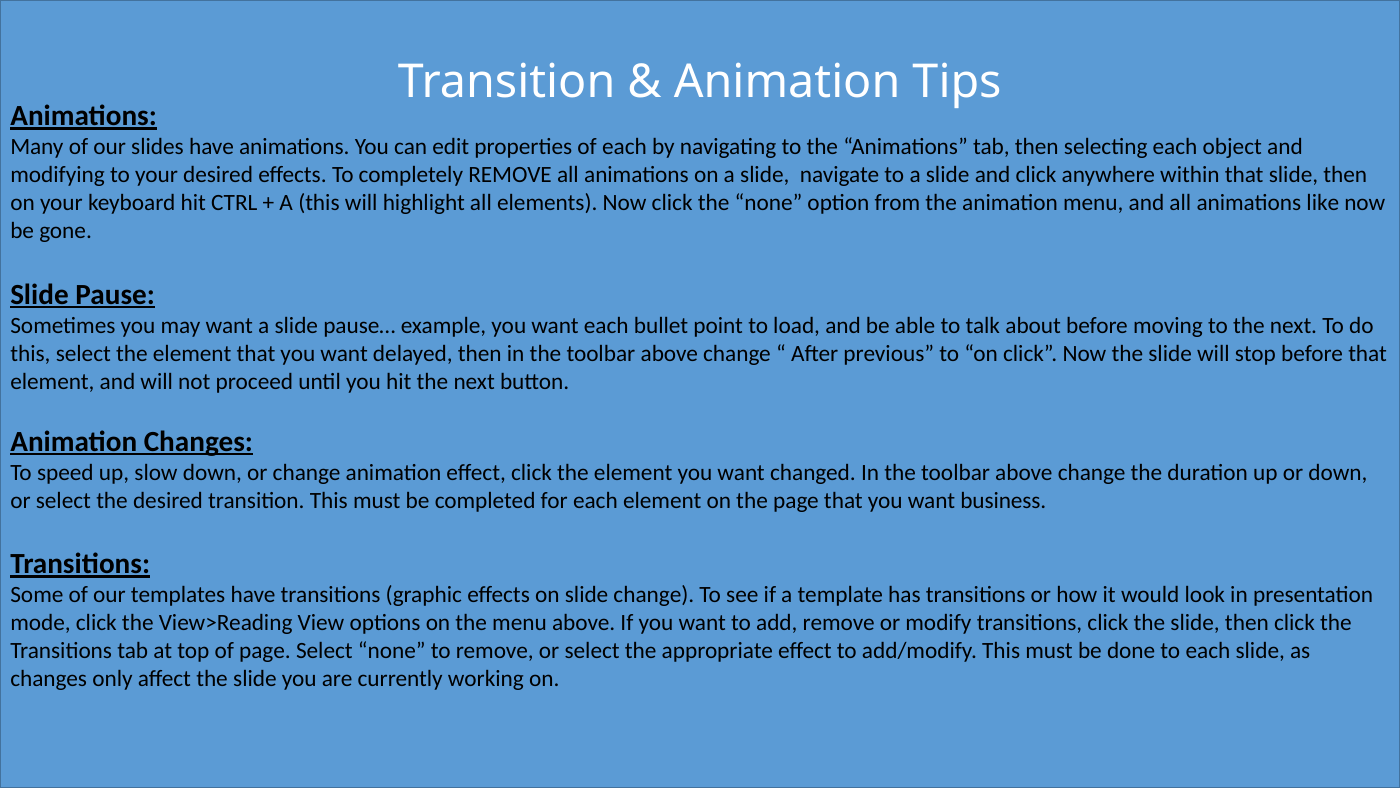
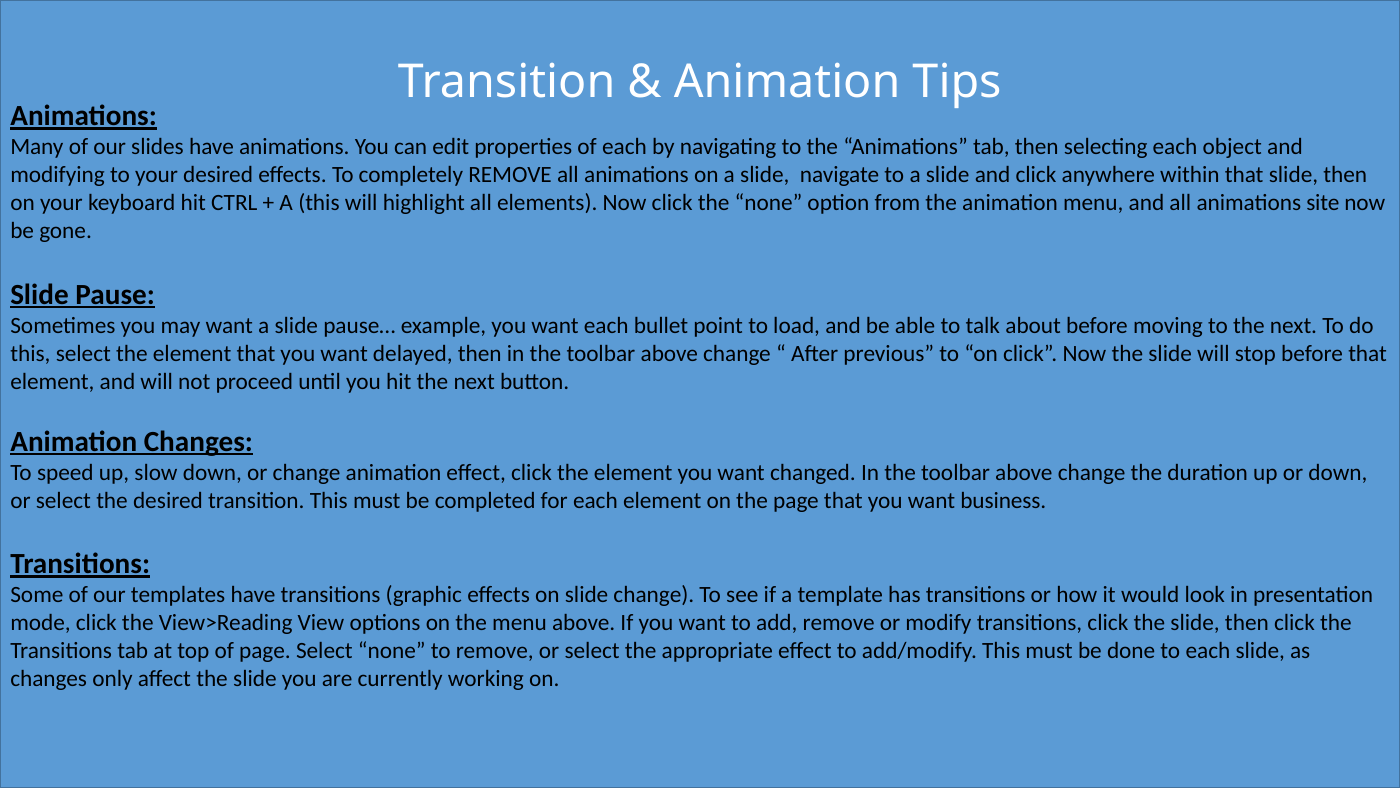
like: like -> site
